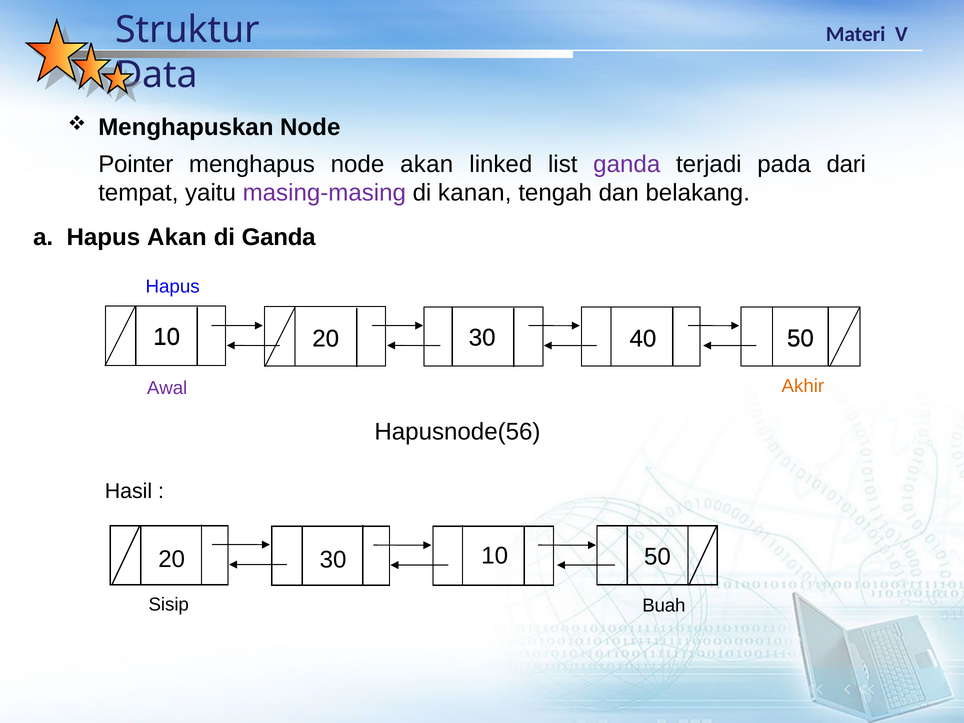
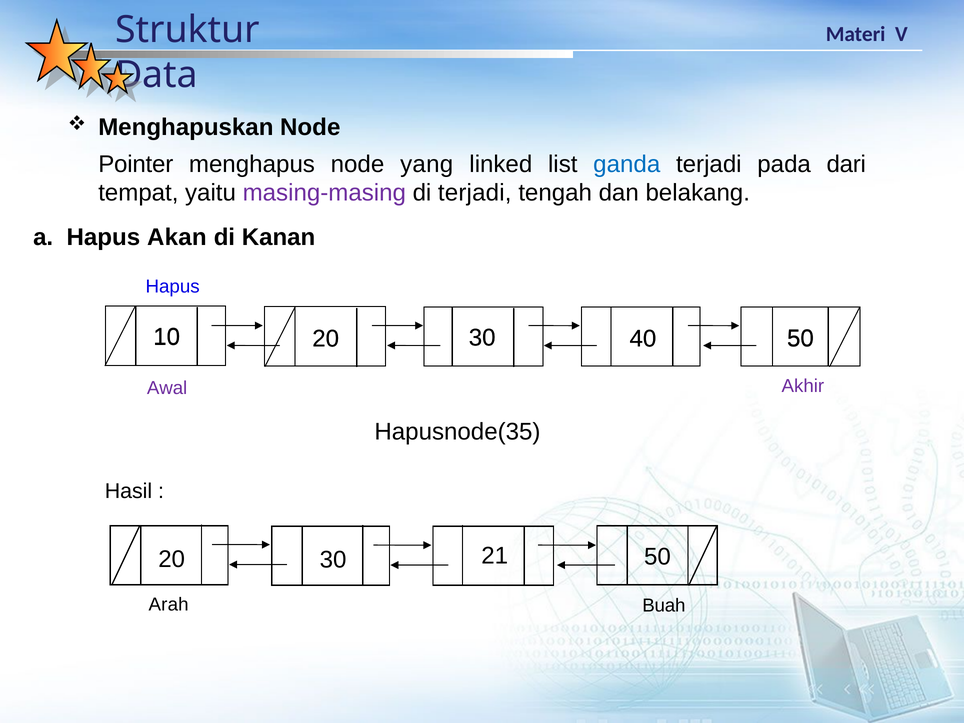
node akan: akan -> yang
ganda at (627, 164) colour: purple -> blue
di kanan: kanan -> terjadi
di Ganda: Ganda -> Kanan
Akhir colour: orange -> purple
Hapusnode(56: Hapusnode(56 -> Hapusnode(35
30 10: 10 -> 21
Sisip: Sisip -> Arah
